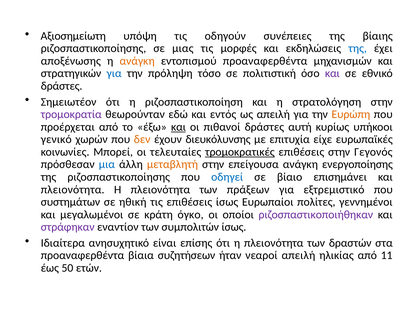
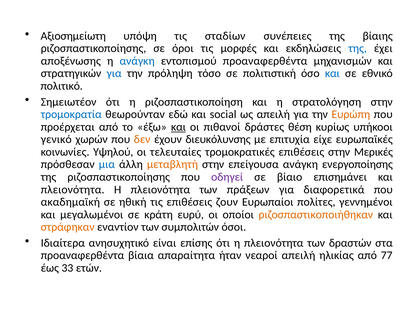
οδηγούν: οδηγούν -> σταδίων
μιας: μιας -> όροι
ανάγκη at (137, 61) colour: orange -> blue
και at (332, 74) colour: purple -> blue
δράστες at (62, 86): δράστες -> πολιτικό
τρομοκρατία colour: purple -> blue
εντός: εντός -> social
αυτή: αυτή -> θέση
Μπορεί: Μπορεί -> Υψηλού
τρομοκρατικές underline: present -> none
Γεγονός: Γεγονός -> Μερικές
οδηγεί colour: blue -> purple
εξτρεμιστικό: εξτρεμιστικό -> διαφορετικά
συστημάτων: συστημάτων -> ακαδημαϊκή
επιθέσεις ίσως: ίσως -> ζουν
όγκο: όγκο -> ευρύ
ριζοσπαστικοποιήθηκαν colour: purple -> orange
στράφηκαν colour: purple -> orange
συμπολιτών ίσως: ίσως -> όσοι
συζητήσεων: συζητήσεων -> απαραίτητα
11: 11 -> 77
50: 50 -> 33
